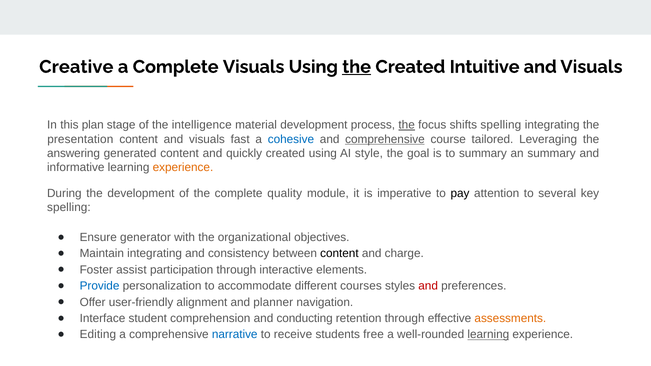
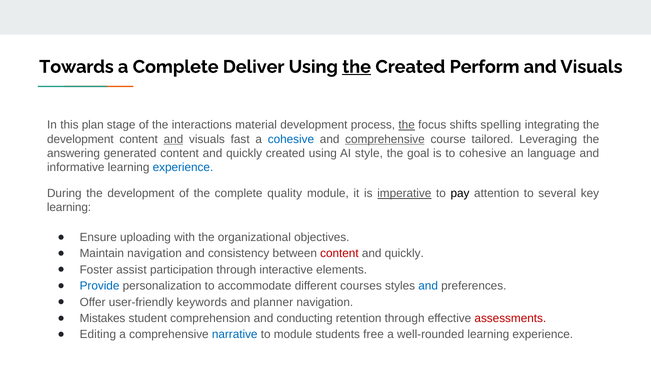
Creative: Creative -> Towards
Complete Visuals: Visuals -> Deliver
Intuitive: Intuitive -> Perform
intelligence: intelligence -> interactions
presentation at (80, 139): presentation -> development
and at (173, 139) underline: none -> present
to summary: summary -> cohesive
an summary: summary -> language
experience at (183, 167) colour: orange -> blue
imperative underline: none -> present
spelling at (69, 208): spelling -> learning
generator: generator -> uploading
Maintain integrating: integrating -> navigation
content at (339, 254) colour: black -> red
charge at (404, 254): charge -> quickly
and at (428, 286) colour: red -> blue
alignment: alignment -> keywords
Interface: Interface -> Mistakes
assessments colour: orange -> red
to receive: receive -> module
learning at (488, 335) underline: present -> none
